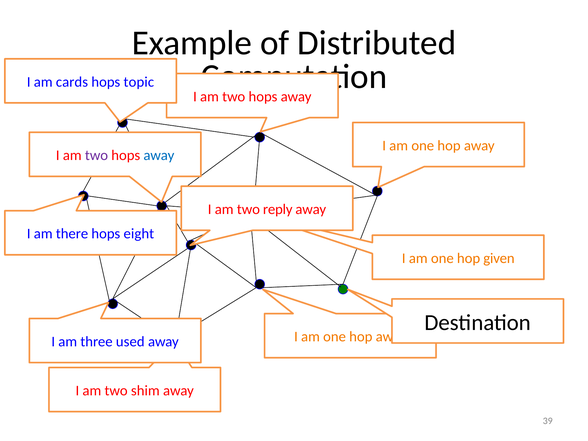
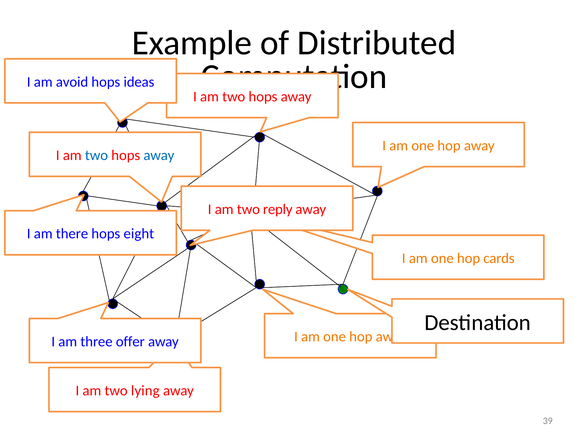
cards: cards -> avoid
topic: topic -> ideas
two at (97, 155) colour: purple -> blue
given: given -> cards
used: used -> offer
shim: shim -> lying
